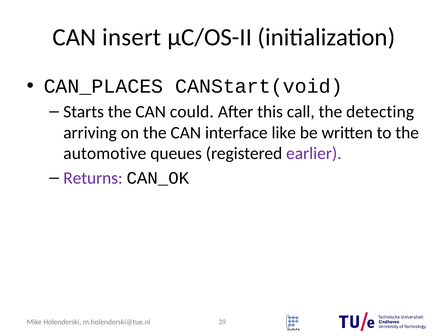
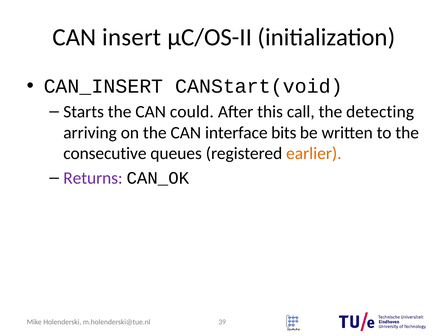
CAN_PLACES: CAN_PLACES -> CAN_INSERT
like: like -> bits
automotive: automotive -> consecutive
earlier colour: purple -> orange
